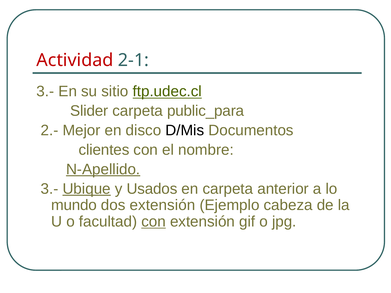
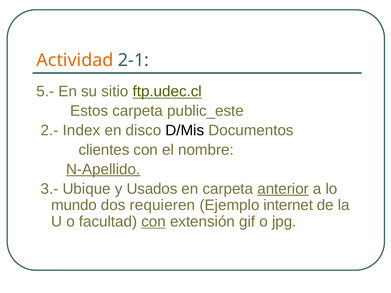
Actividad colour: red -> orange
3.- at (45, 92): 3.- -> 5.-
Slider: Slider -> Estos
public_para: public_para -> public_este
Mejor: Mejor -> Index
Ubique underline: present -> none
anterior underline: none -> present
dos extensión: extensión -> requieren
cabeza: cabeza -> internet
